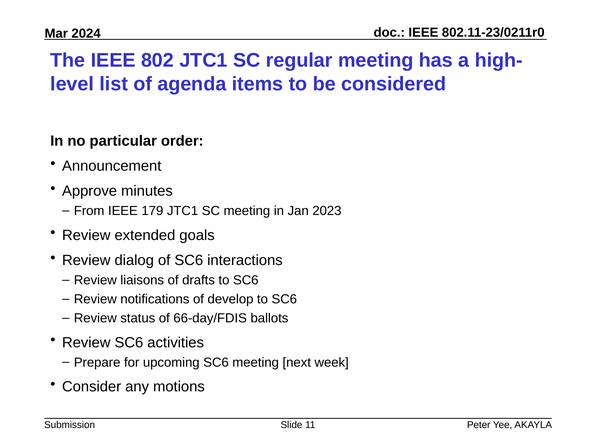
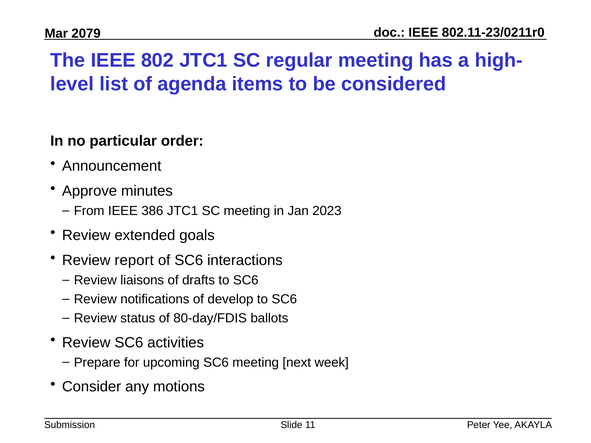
2024: 2024 -> 2079
179: 179 -> 386
dialog: dialog -> report
66-day/FDIS: 66-day/FDIS -> 80-day/FDIS
